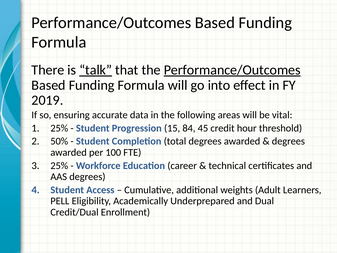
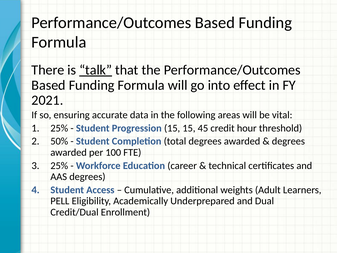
Performance/Outcomes at (232, 70) underline: present -> none
2019: 2019 -> 2021
15 84: 84 -> 15
